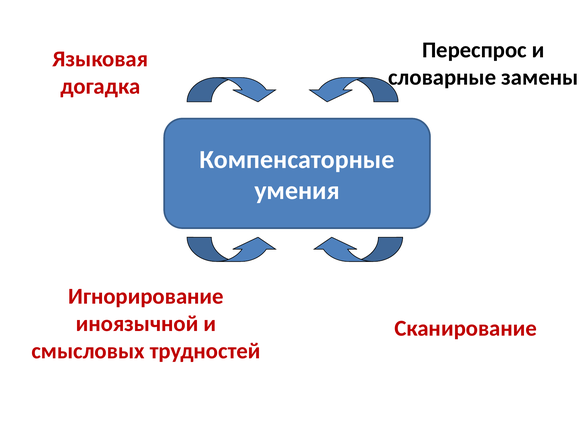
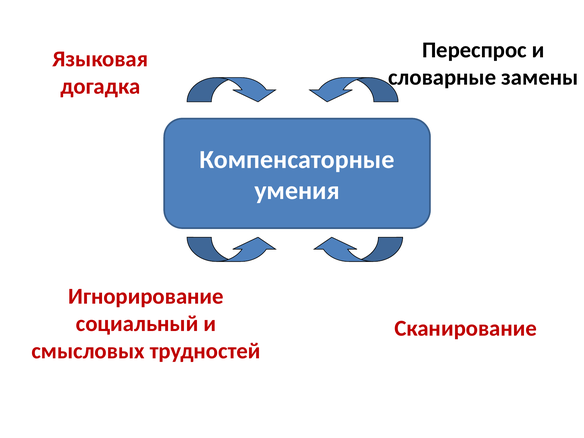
иноязычной: иноязычной -> социальный
